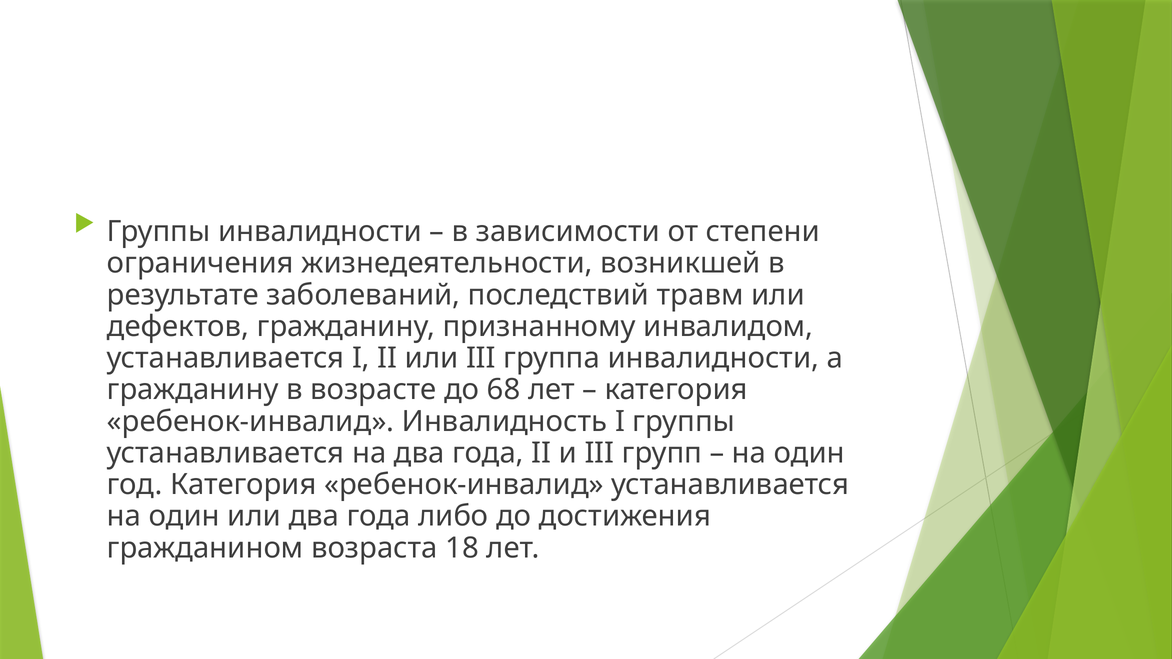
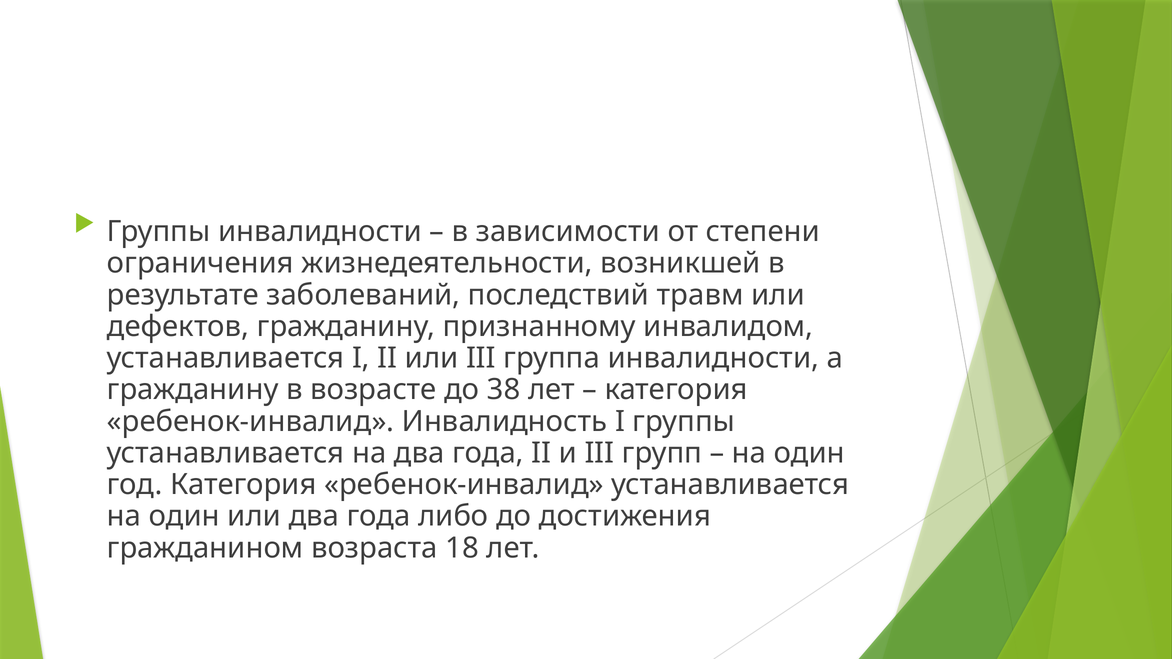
68: 68 -> 38
